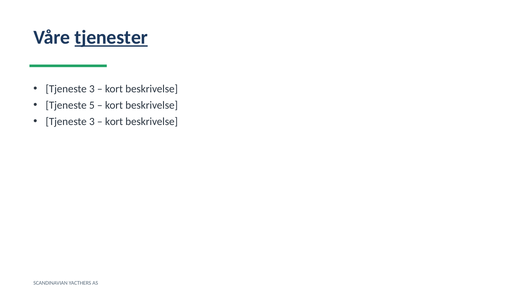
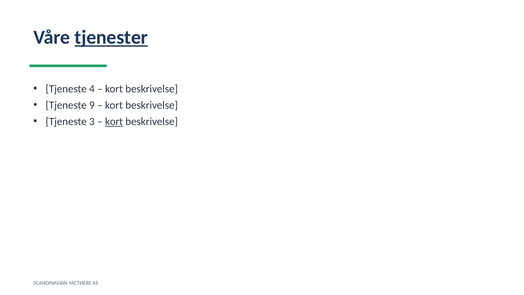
3 at (92, 89): 3 -> 4
5: 5 -> 9
kort at (114, 122) underline: none -> present
